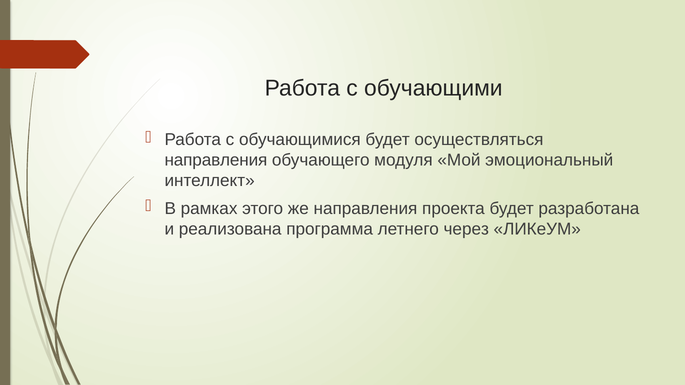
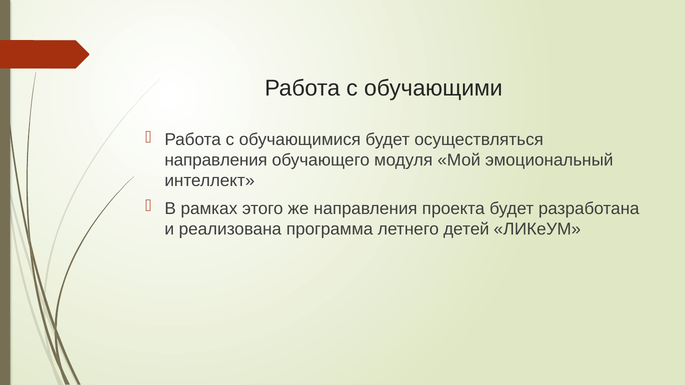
через: через -> детей
